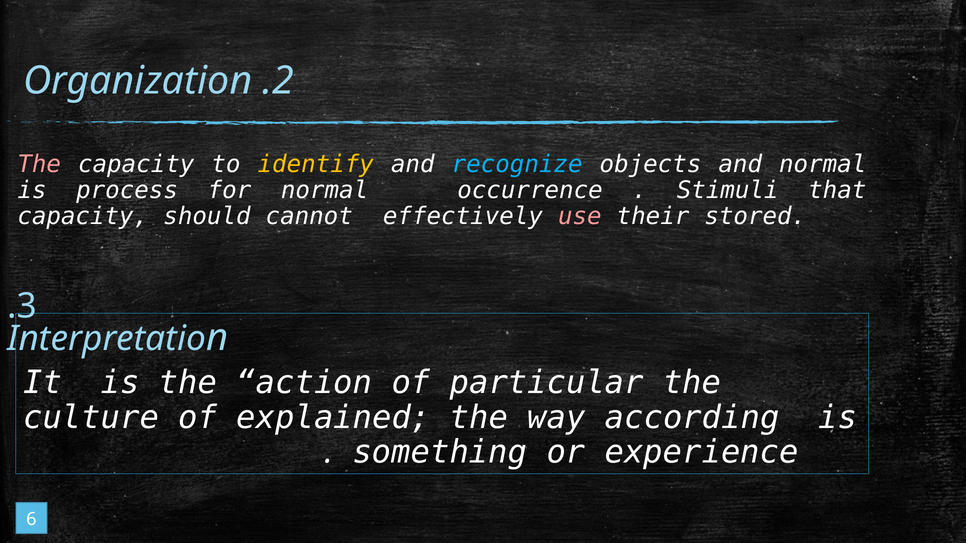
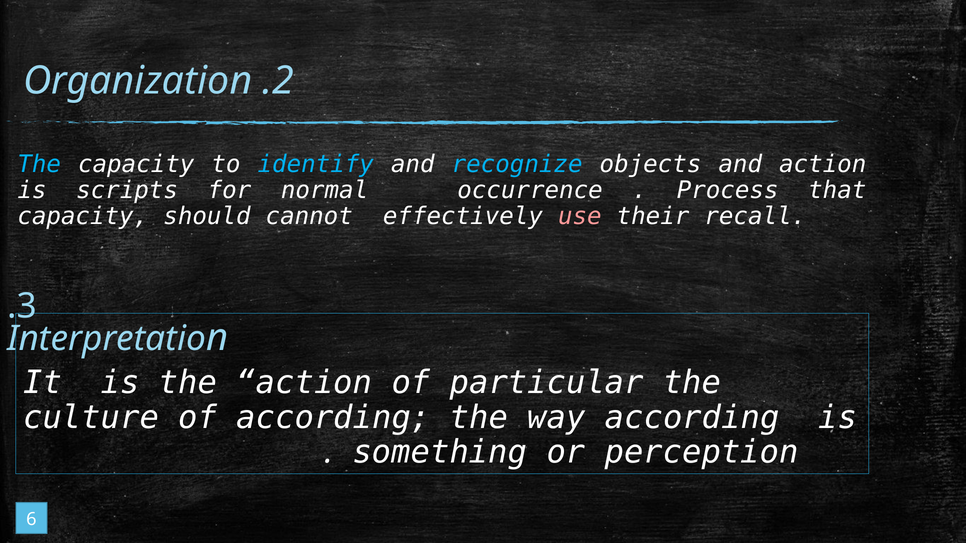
The at (39, 164) colour: pink -> light blue
identify colour: yellow -> light blue
and normal: normal -> action
process: process -> scripts
Stimuli: Stimuli -> Process
stored: stored -> recall
of explained: explained -> according
experience: experience -> perception
